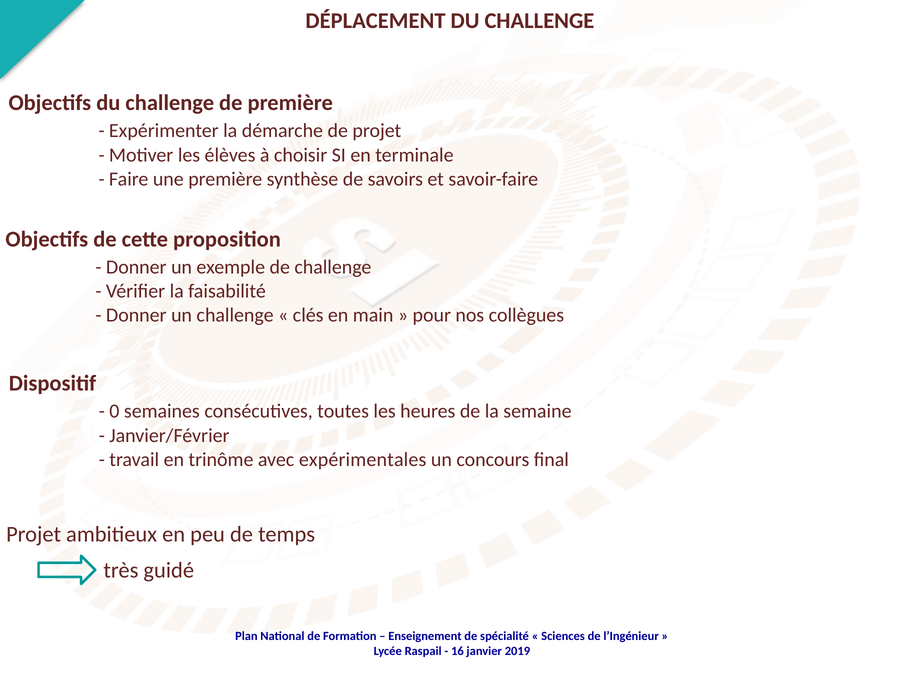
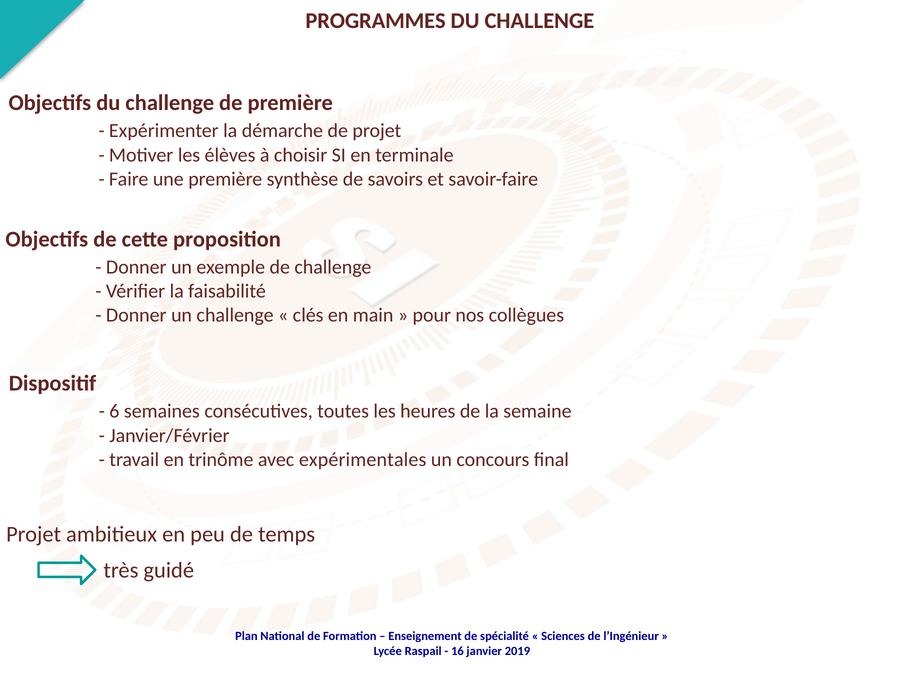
DÉPLACEMENT: DÉPLACEMENT -> PROGRAMMES
0: 0 -> 6
